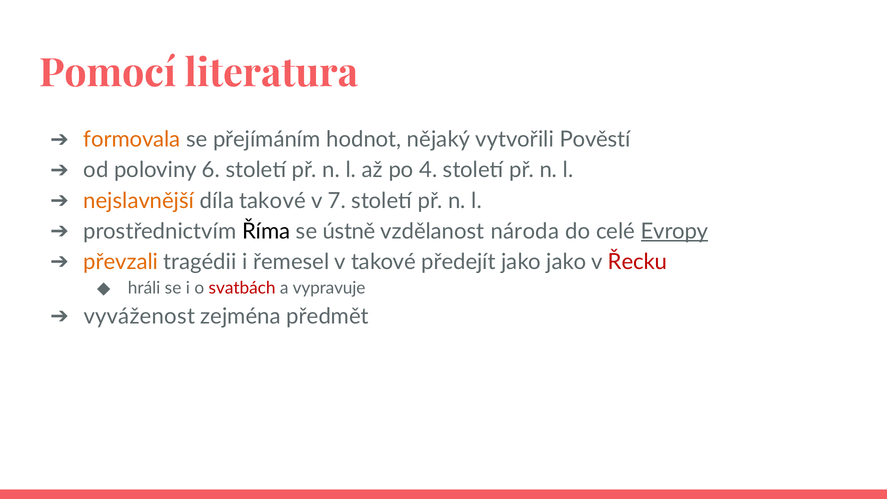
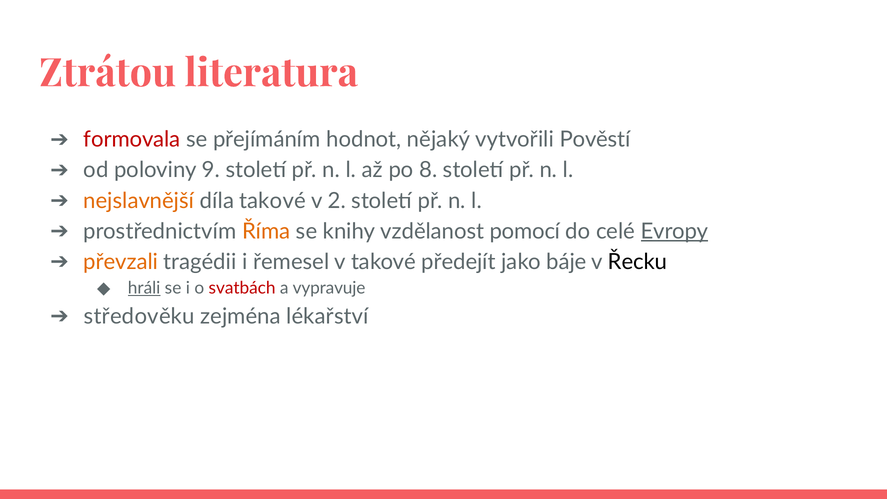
Pomocí: Pomocí -> Ztrátou
formovala colour: orange -> red
6: 6 -> 9
4: 4 -> 8
7: 7 -> 2
Říma colour: black -> orange
ústně: ústně -> knihy
národa: národa -> pomocí
jako jako: jako -> báje
Řecku colour: red -> black
hráli underline: none -> present
vyváženost: vyváženost -> středověku
předmět: předmět -> lékařství
